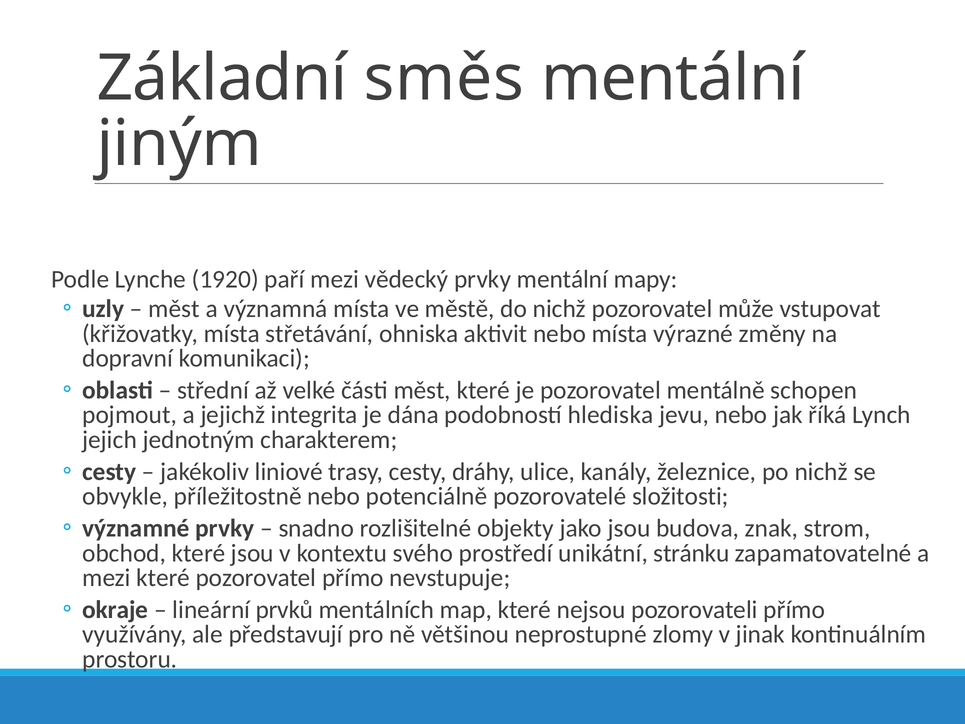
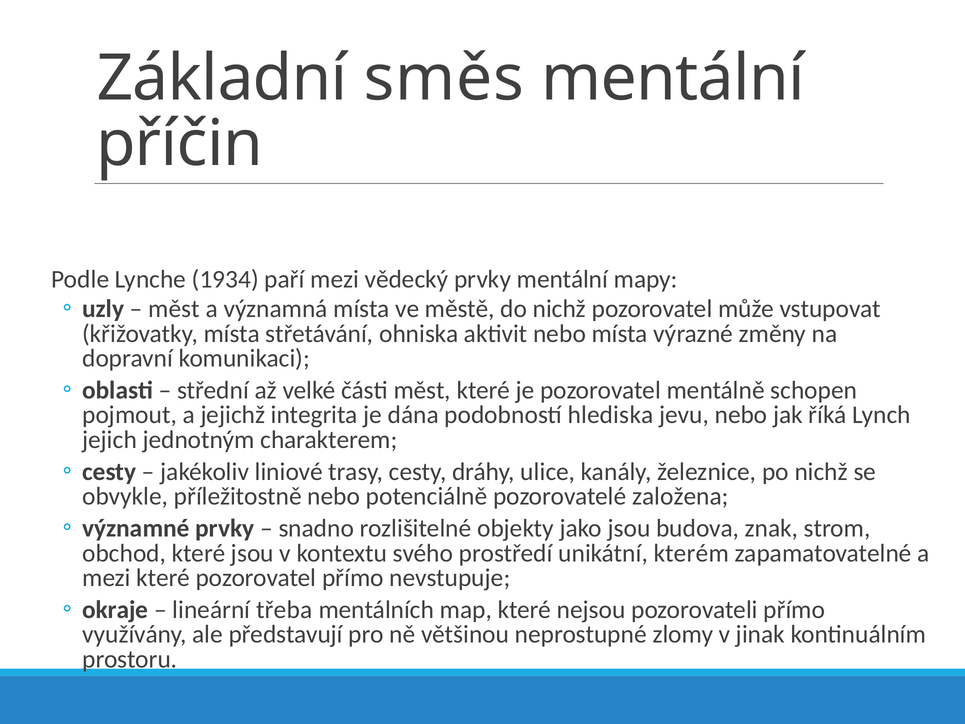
jiným: jiným -> příčin
1920: 1920 -> 1934
složitosti: složitosti -> založena
stránku: stránku -> kterém
prvků: prvků -> třeba
